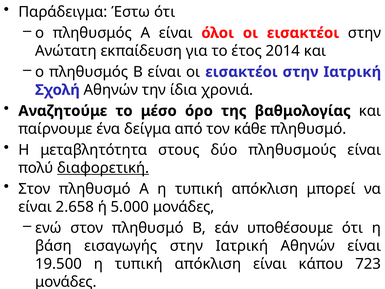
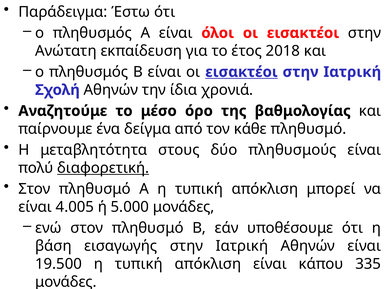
2014: 2014 -> 2018
εισακτέοι at (242, 72) underline: none -> present
2.658: 2.658 -> 4.005
723: 723 -> 335
